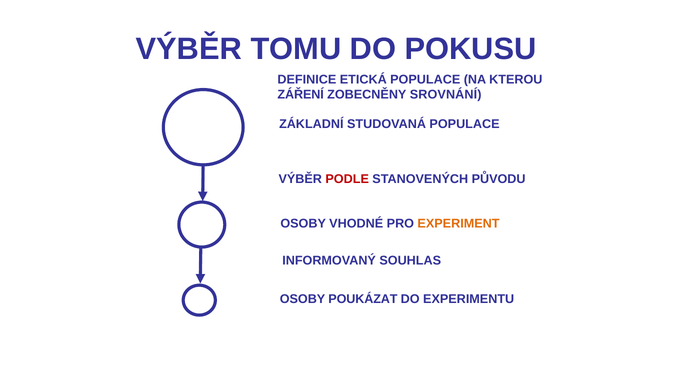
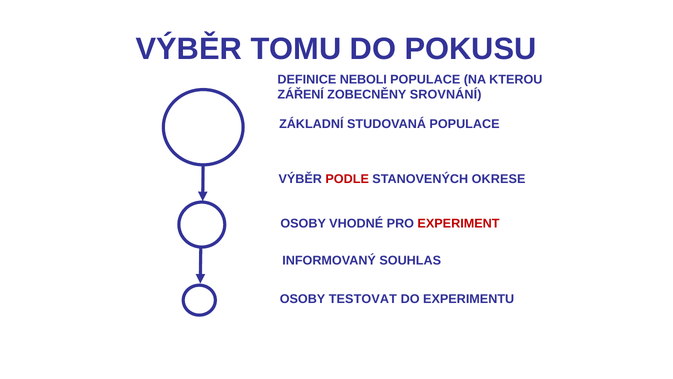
ETICKÁ: ETICKÁ -> NEBOLI
PŮVODU: PŮVODU -> OKRESE
EXPERIMENT colour: orange -> red
POUKÁZAT: POUKÁZAT -> TESTOVAT
